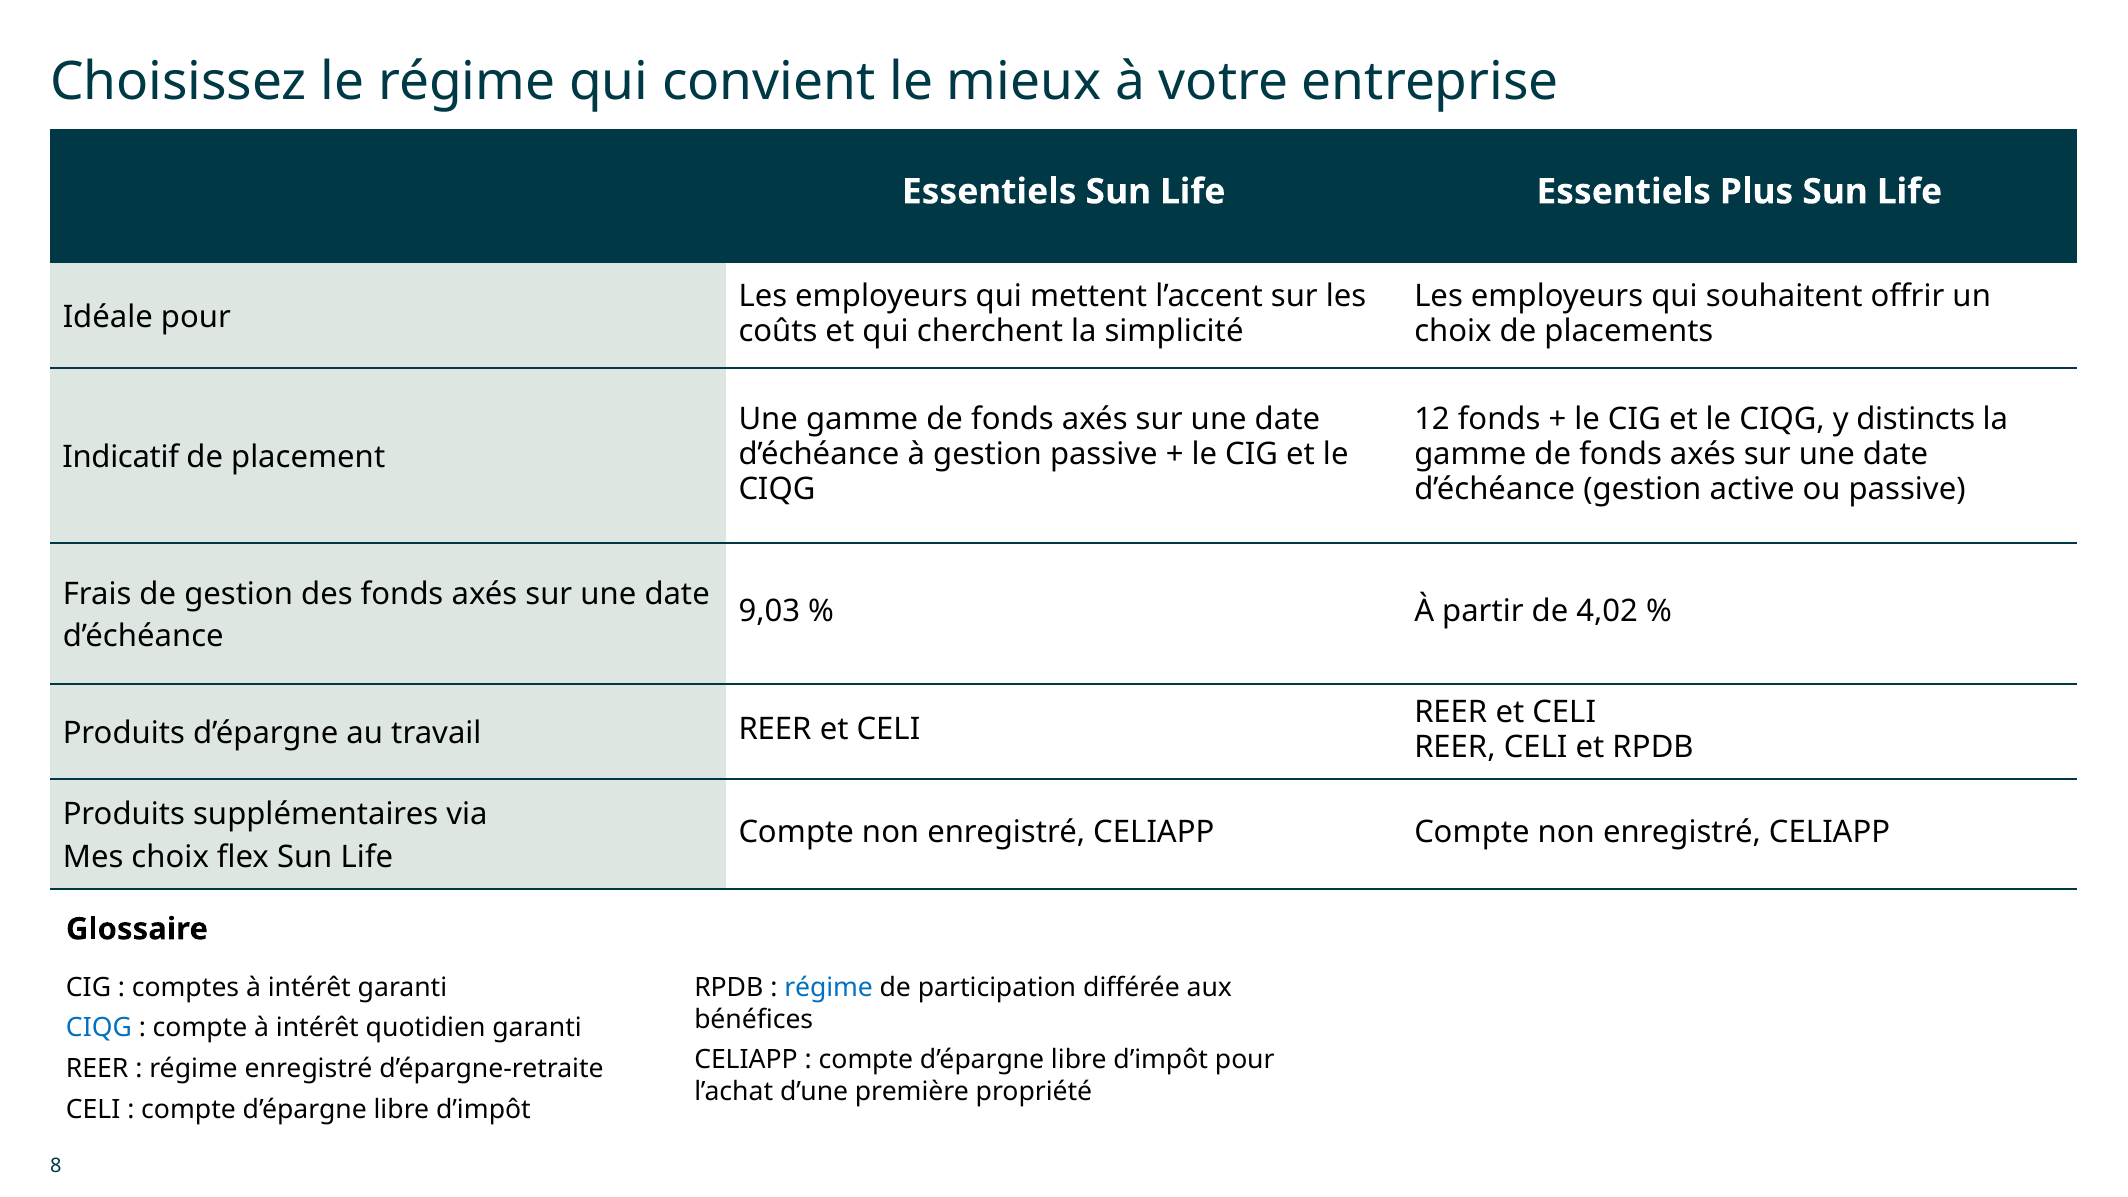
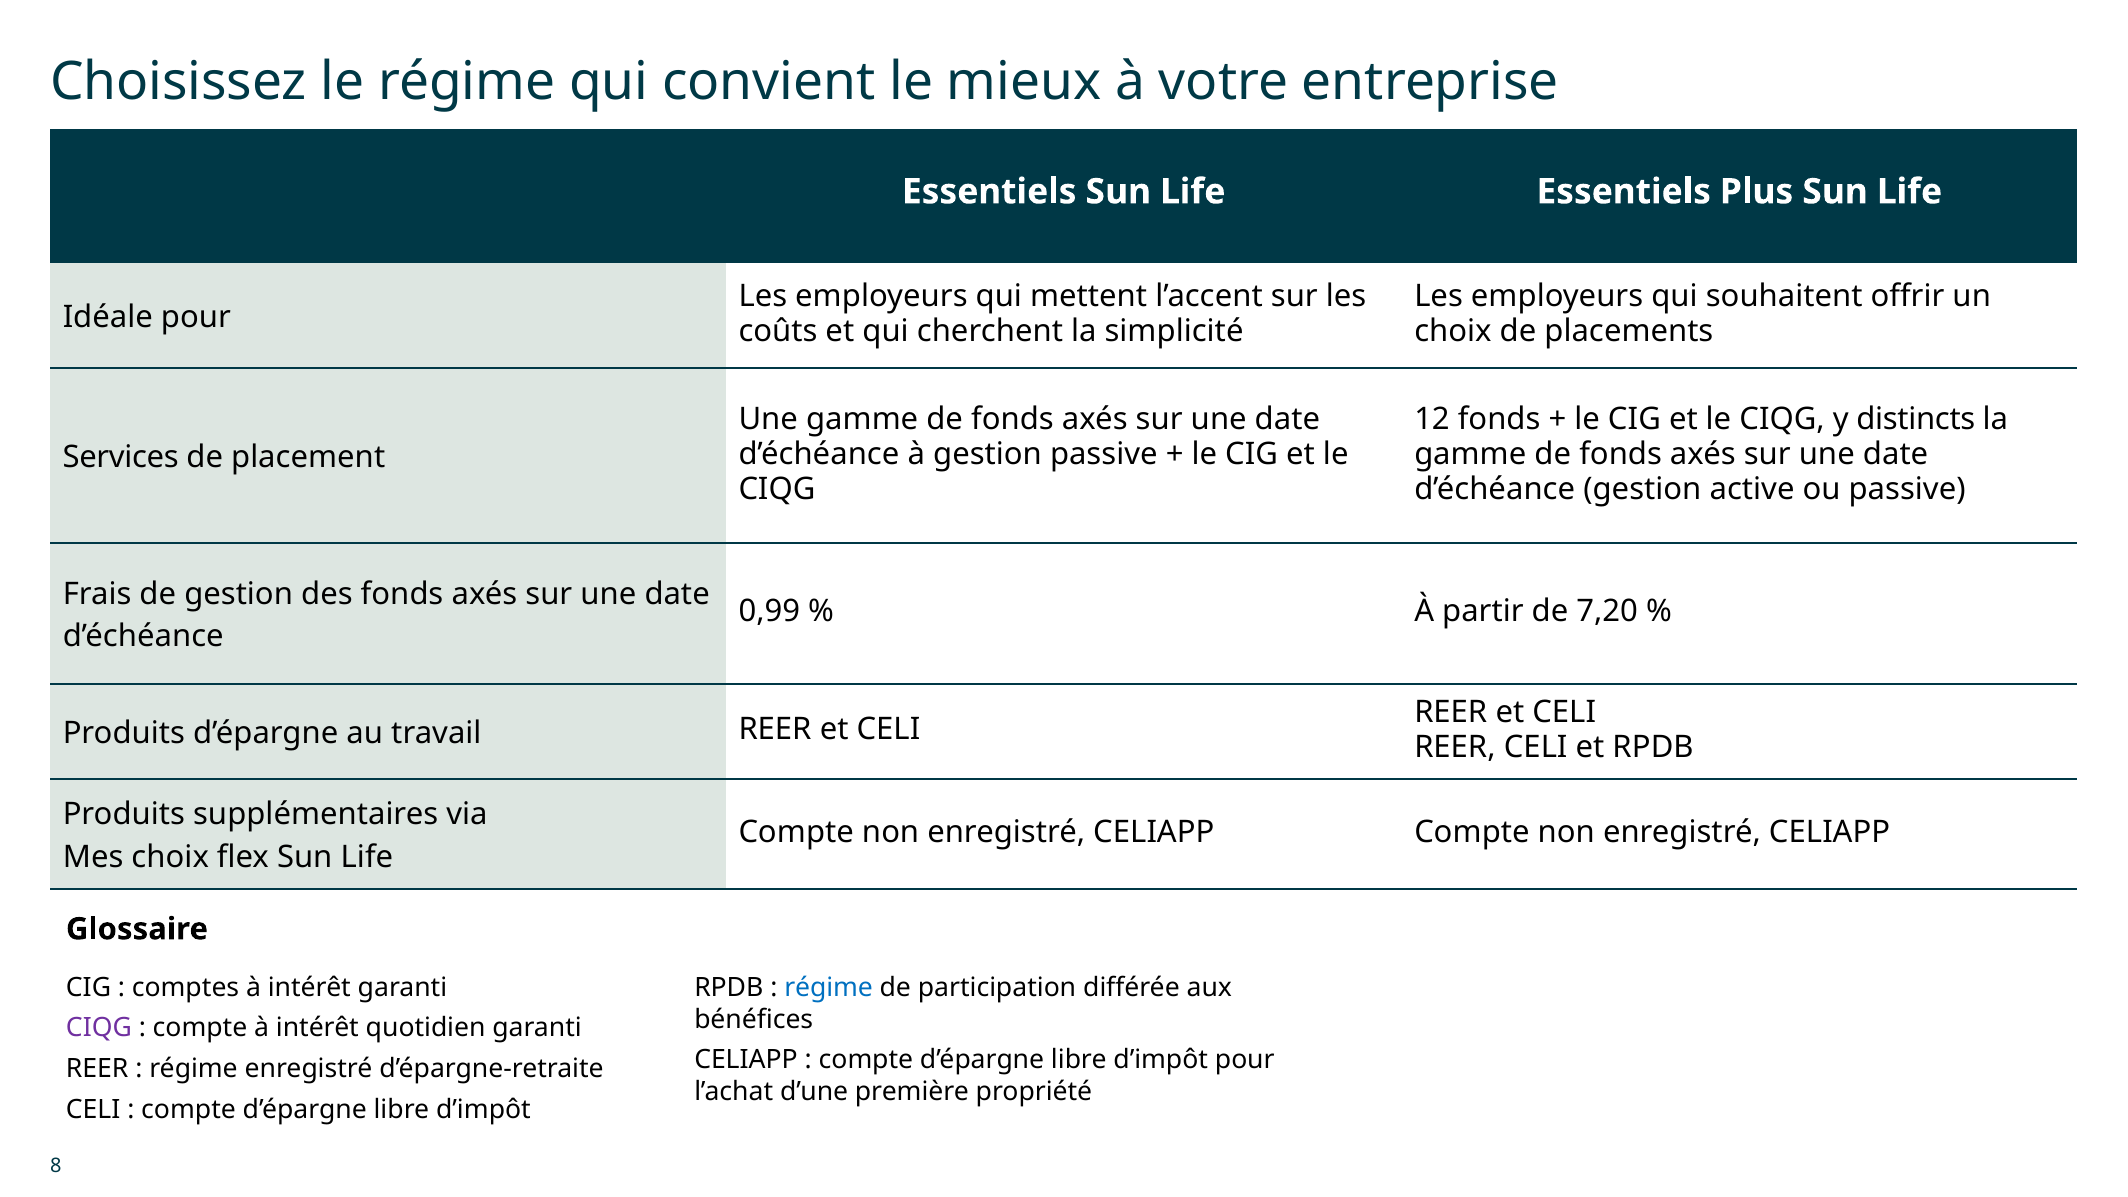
Indicatif: Indicatif -> Services
9,03: 9,03 -> 0,99
4,02: 4,02 -> 7,20
CIQG at (99, 1028) colour: blue -> purple
